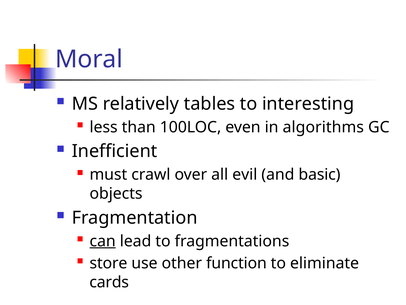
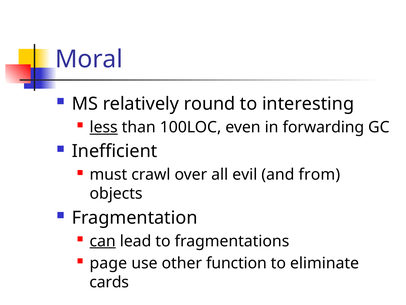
tables: tables -> round
less underline: none -> present
algorithms: algorithms -> forwarding
basic: basic -> from
store: store -> page
